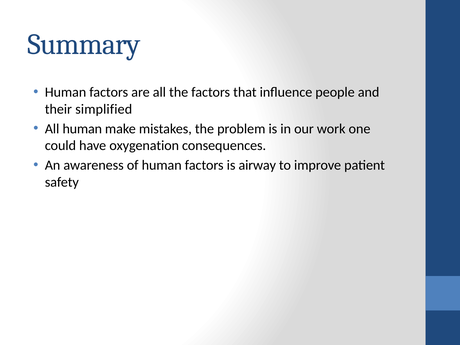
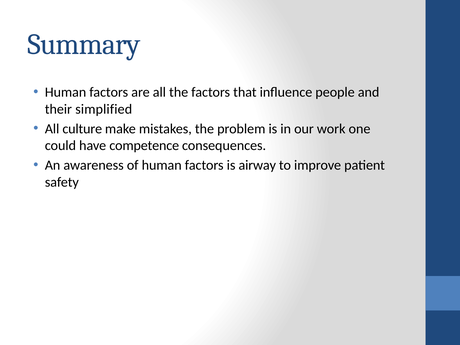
All human: human -> culture
oxygenation: oxygenation -> competence
